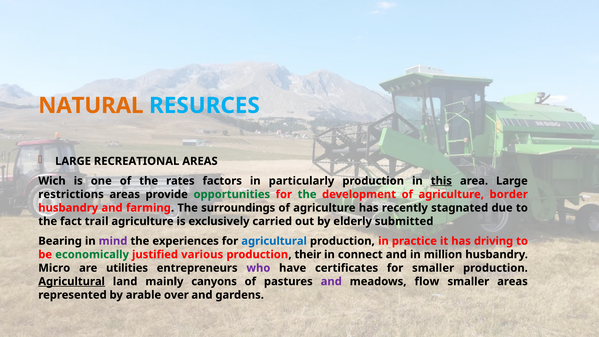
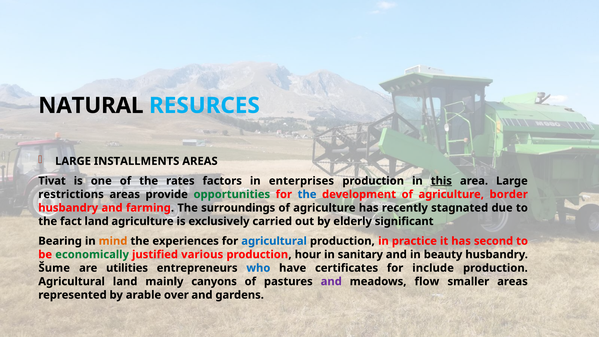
NATURAL colour: orange -> black
RECREATIONAL: RECREATIONAL -> INSTALLMENTS
Wich: Wich -> Tivat
particularly: particularly -> enterprises
the at (307, 194) colour: green -> blue
fact trail: trail -> land
submitted: submitted -> significant
mind colour: purple -> orange
driving: driving -> second
their: their -> hour
connect: connect -> sanitary
million: million -> beauty
Micro: Micro -> Šume
who colour: purple -> blue
for smaller: smaller -> include
Agricultural at (72, 281) underline: present -> none
